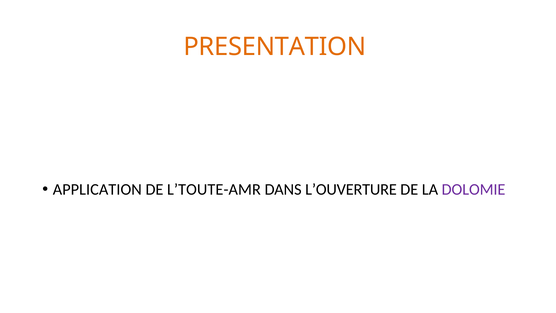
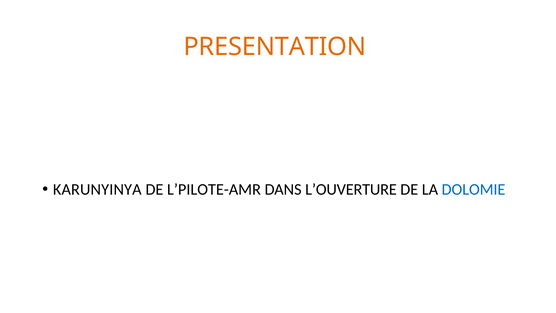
APPLICATION: APPLICATION -> KARUNYINYA
L’TOUTE-AMR: L’TOUTE-AMR -> L’PILOTE-AMR
DOLOMIE colour: purple -> blue
